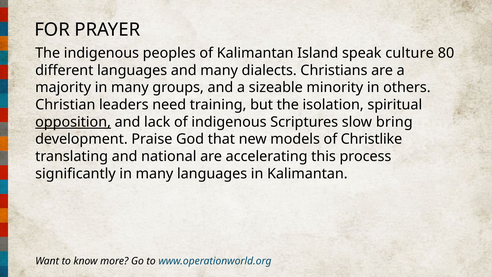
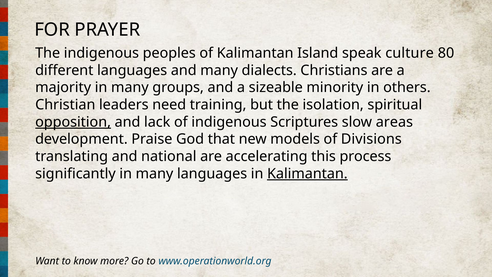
bring: bring -> areas
Christlike: Christlike -> Divisions
Kalimantan at (307, 174) underline: none -> present
